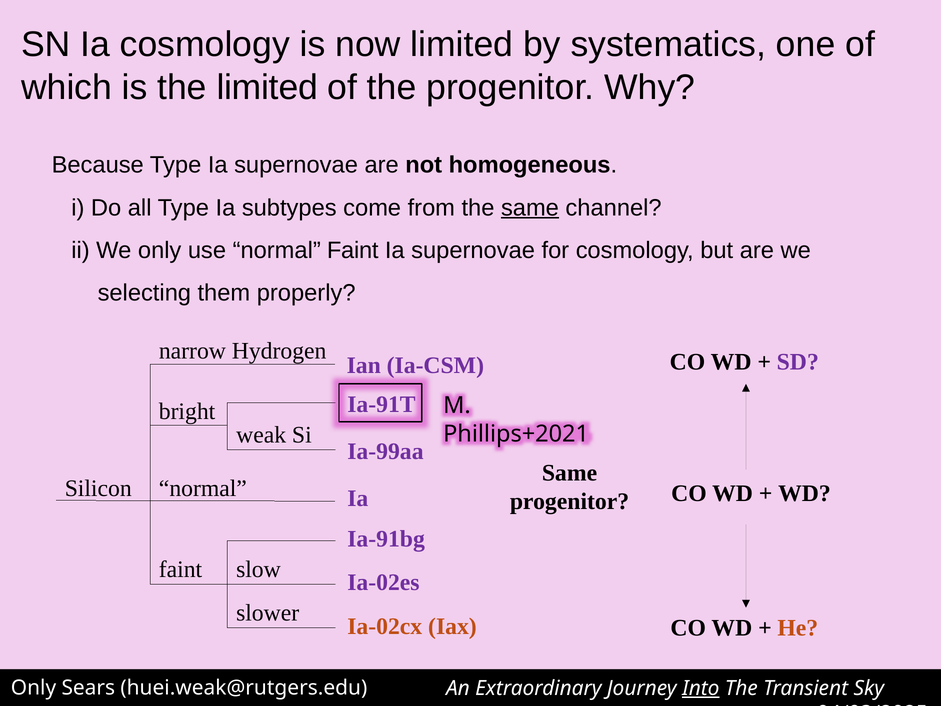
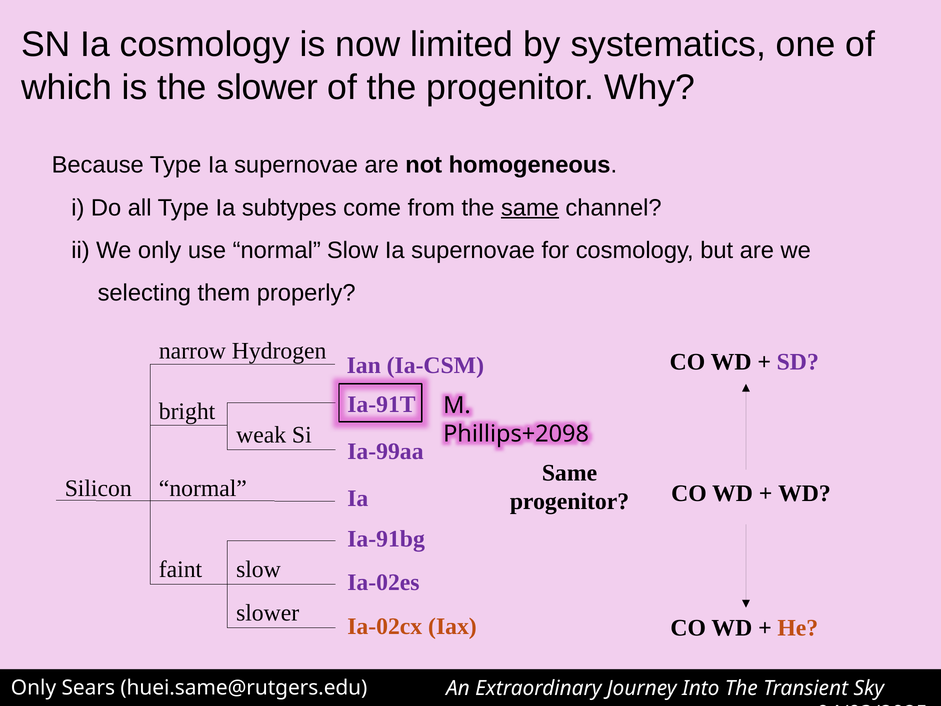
the limited: limited -> slower
normal Faint: Faint -> Slow
Phillips+2021: Phillips+2021 -> Phillips+2098
huei.weak@rutgers.edu: huei.weak@rutgers.edu -> huei.same@rutgers.edu
Into underline: present -> none
